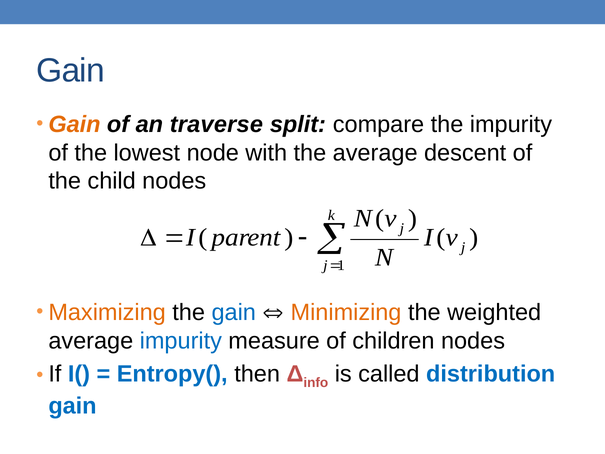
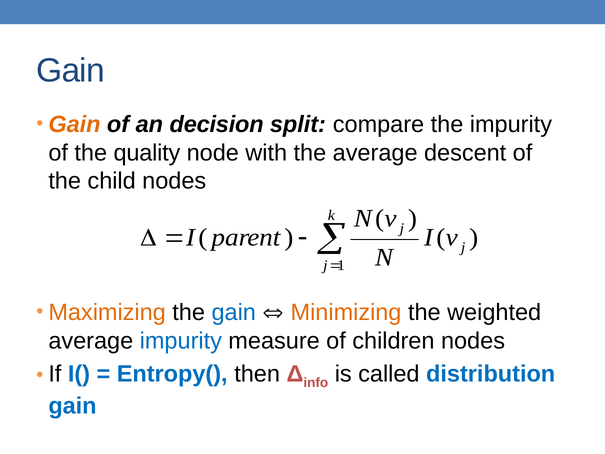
traverse: traverse -> decision
lowest: lowest -> quality
